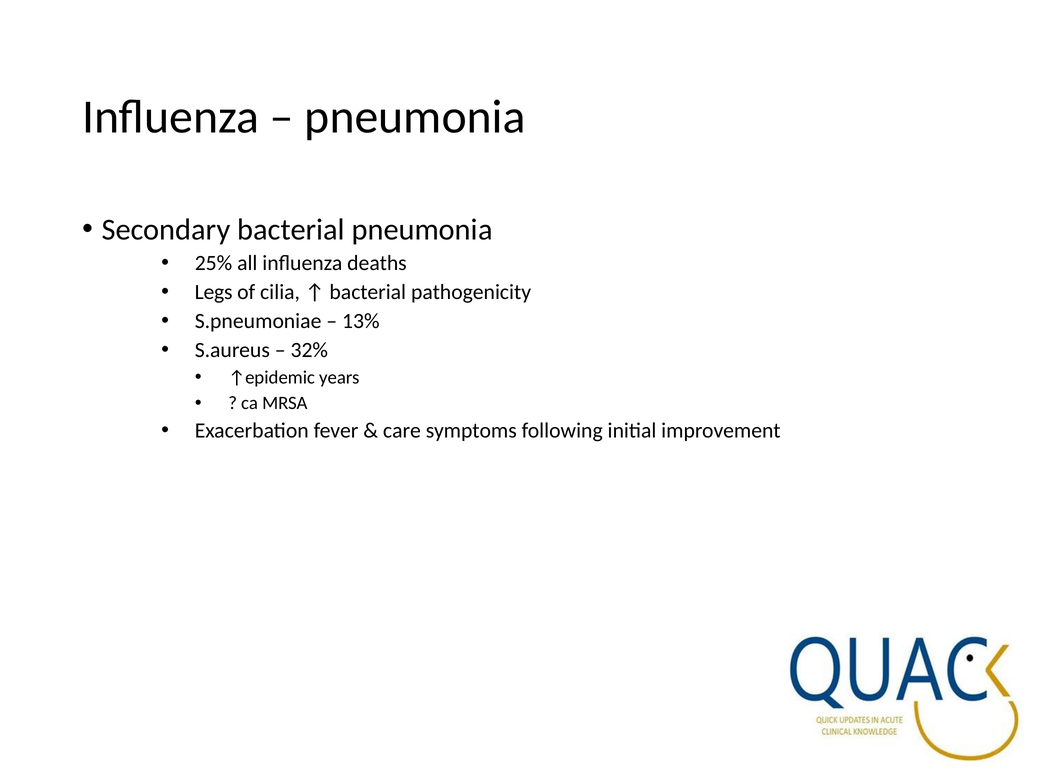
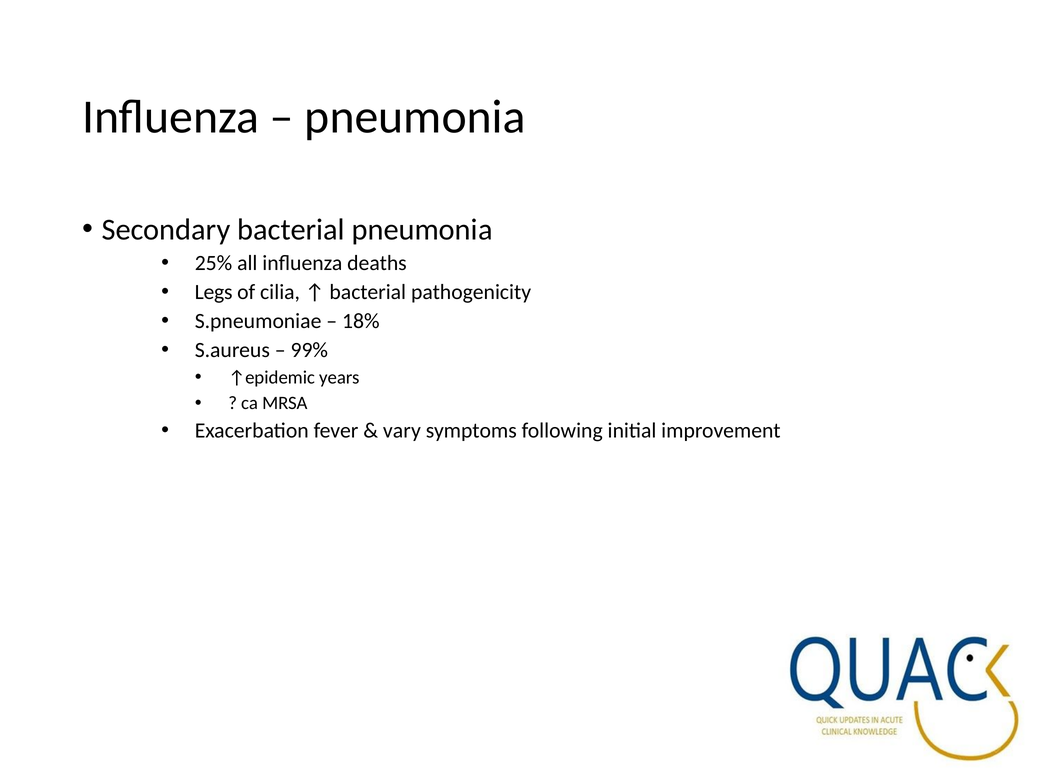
13%: 13% -> 18%
32%: 32% -> 99%
care: care -> vary
